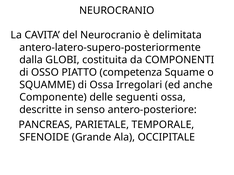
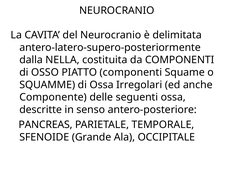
GLOBI: GLOBI -> NELLA
PIATTO competenza: competenza -> componenti
